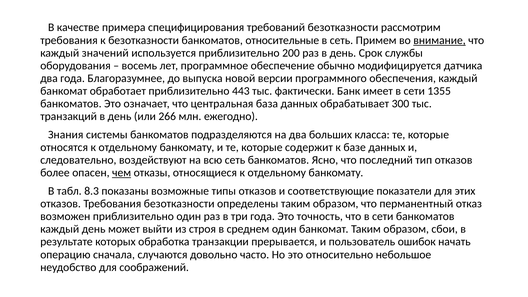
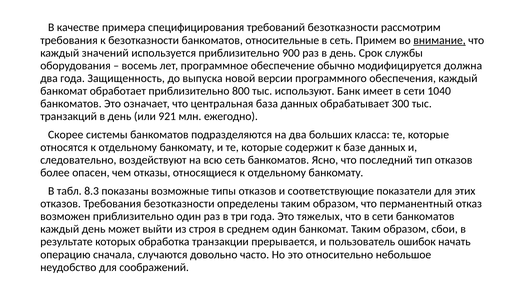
200: 200 -> 900
датчика: датчика -> должна
Благоразумнее: Благоразумнее -> Защищенность
443: 443 -> 800
фактически: фактически -> используют
1355: 1355 -> 1040
266: 266 -> 921
Знания: Знания -> Скорее
чем underline: present -> none
точность: точность -> тяжелых
